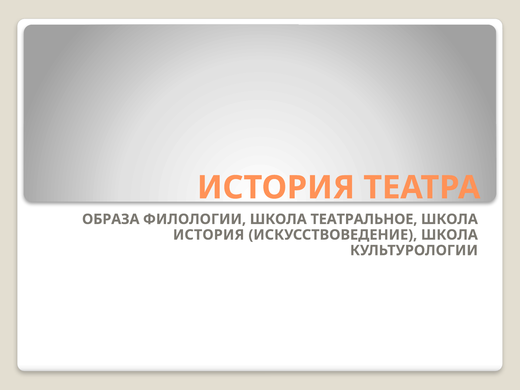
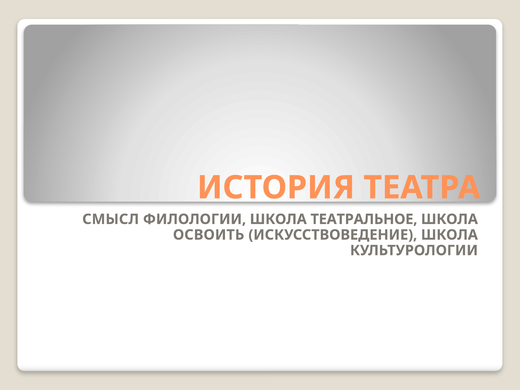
ОБРАЗА: ОБРАЗА -> СМЫСЛ
ИСТОРИЯ at (209, 235): ИСТОРИЯ -> ОСВОИТЬ
